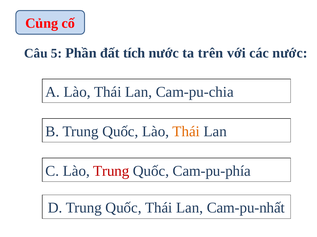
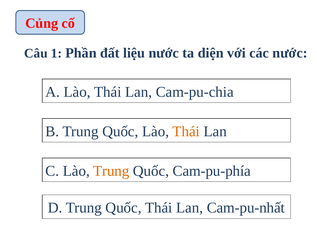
5: 5 -> 1
tích: tích -> liệu
trên: trên -> diện
Trung at (111, 171) colour: red -> orange
